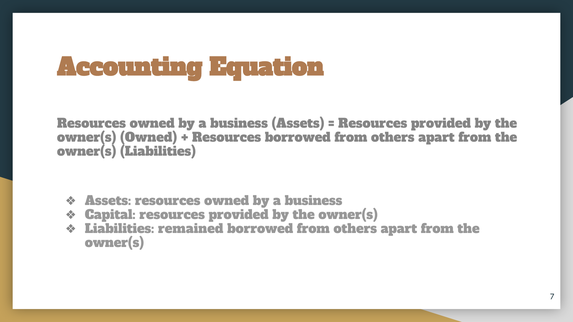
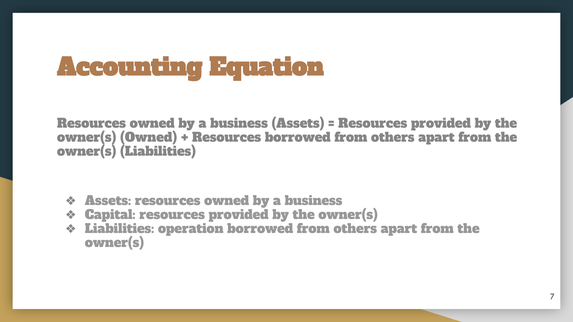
remained: remained -> operation
